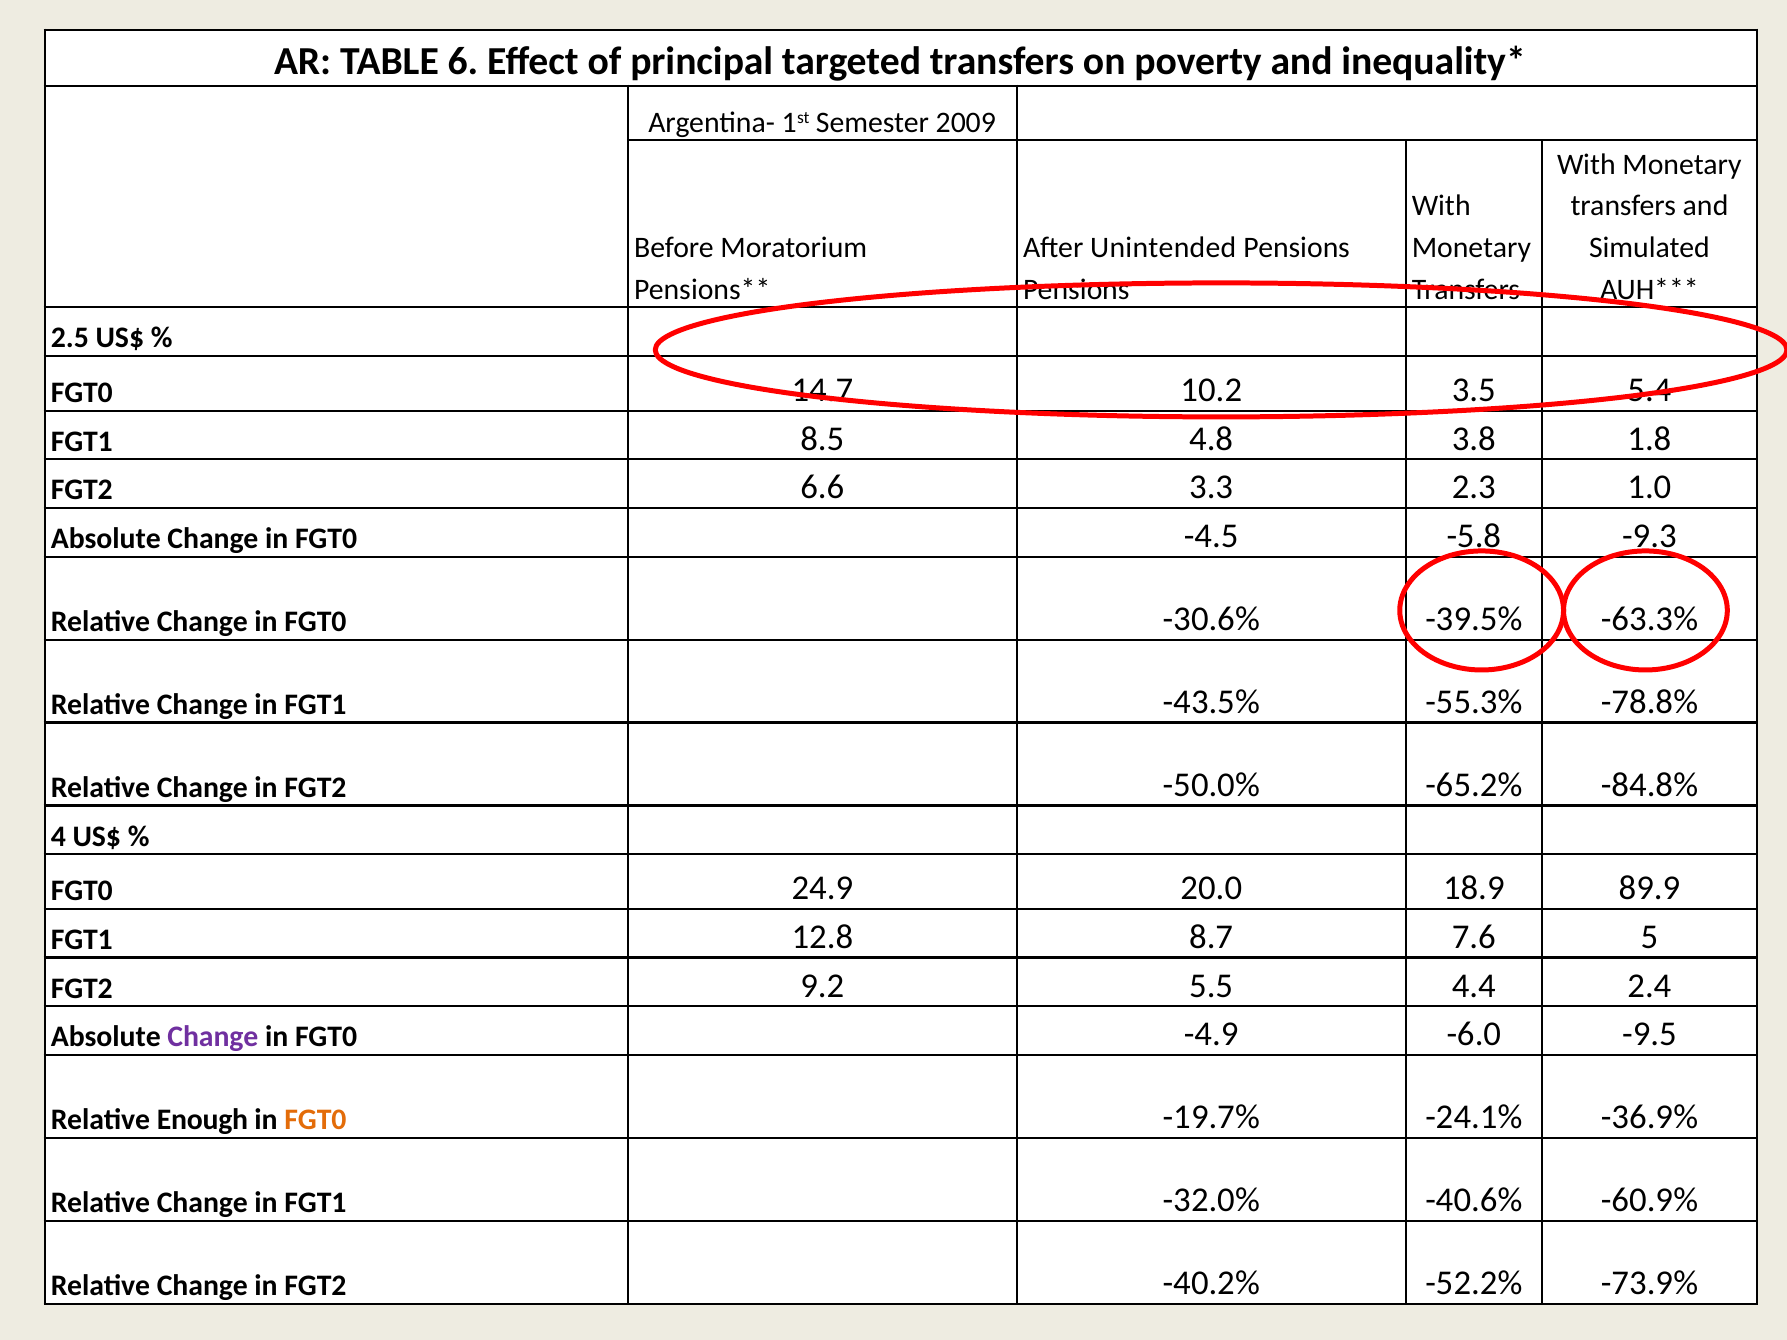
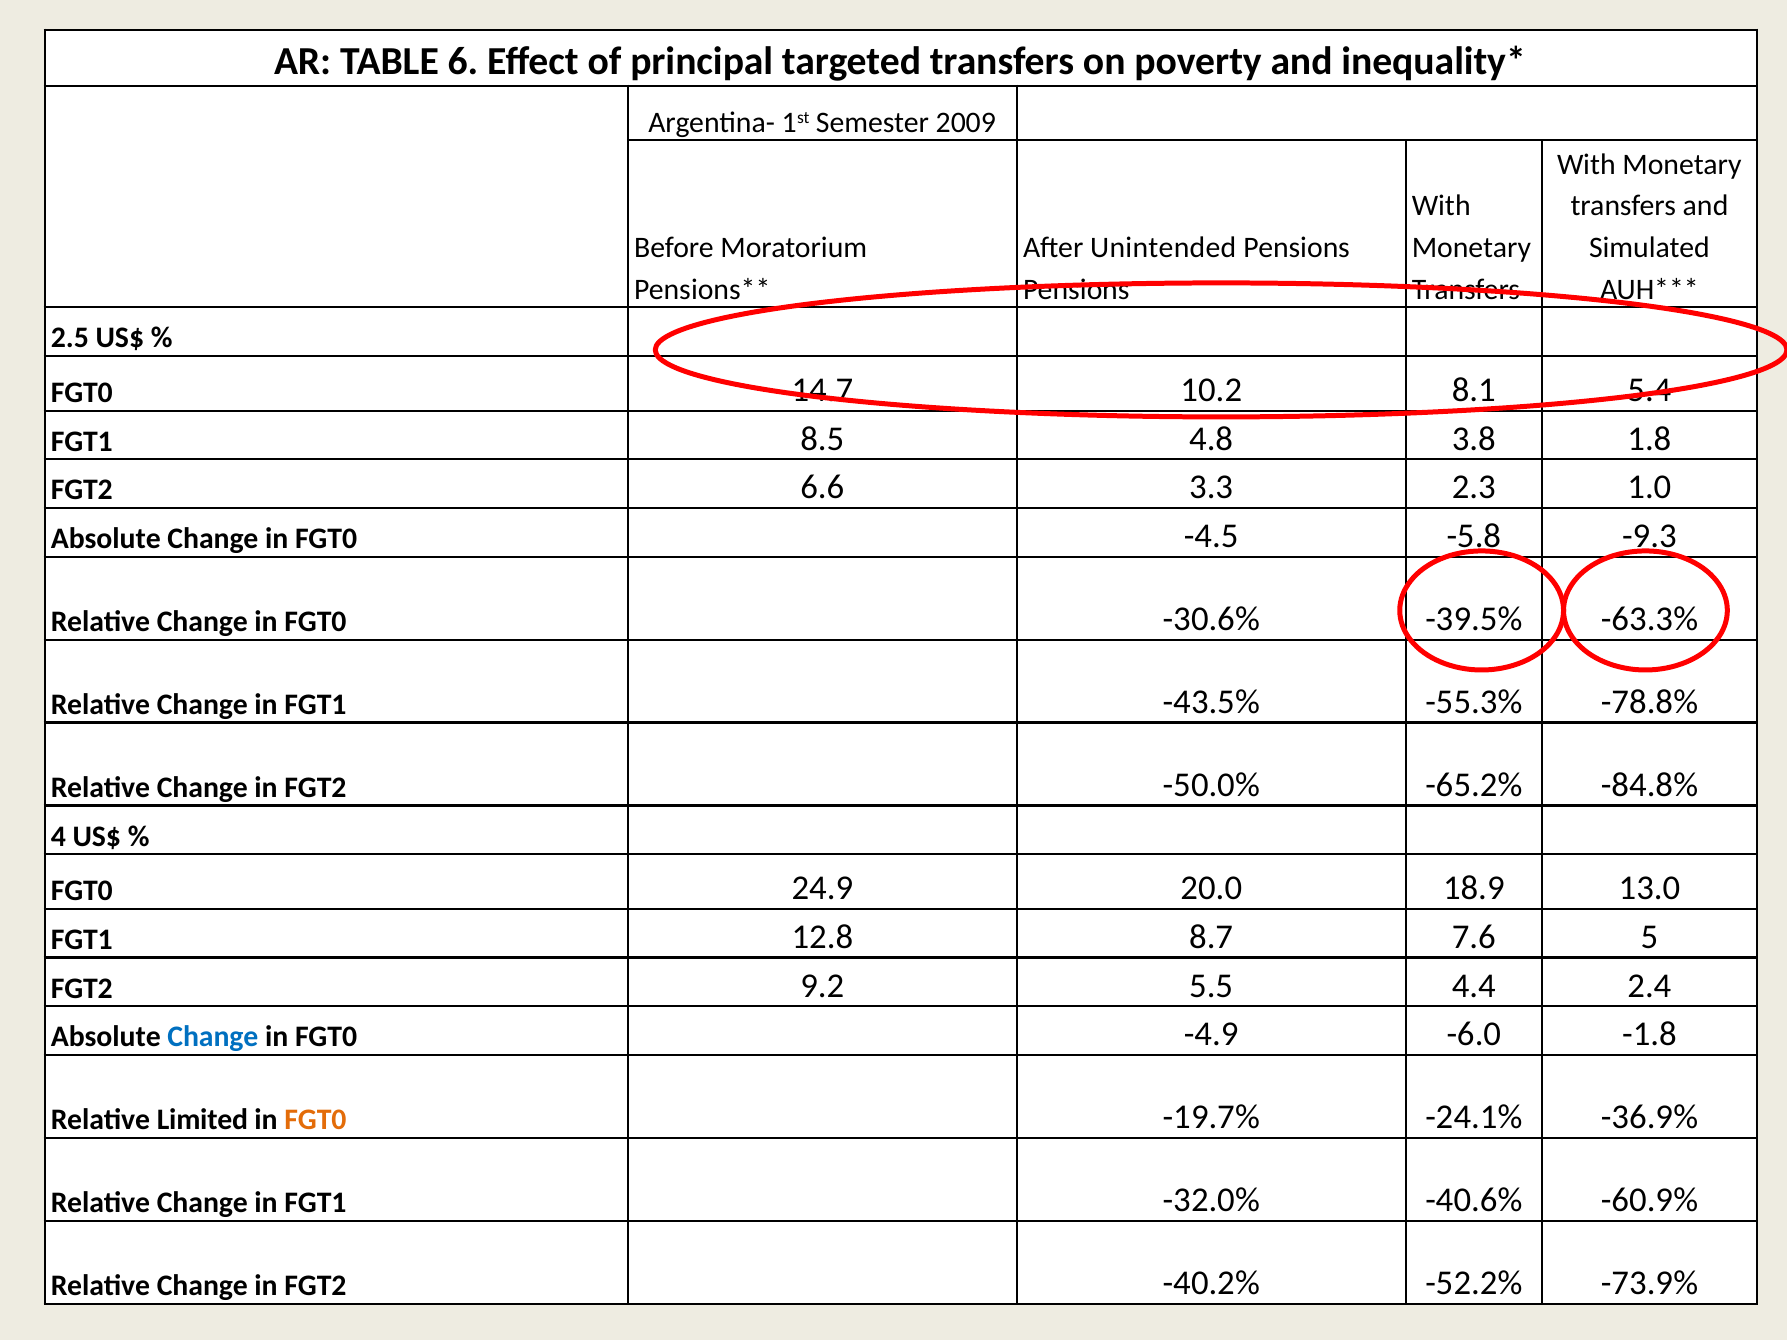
3.5: 3.5 -> 8.1
89.9: 89.9 -> 13.0
Change at (213, 1037) colour: purple -> blue
-9.5: -9.5 -> -1.8
Enough: Enough -> Limited
